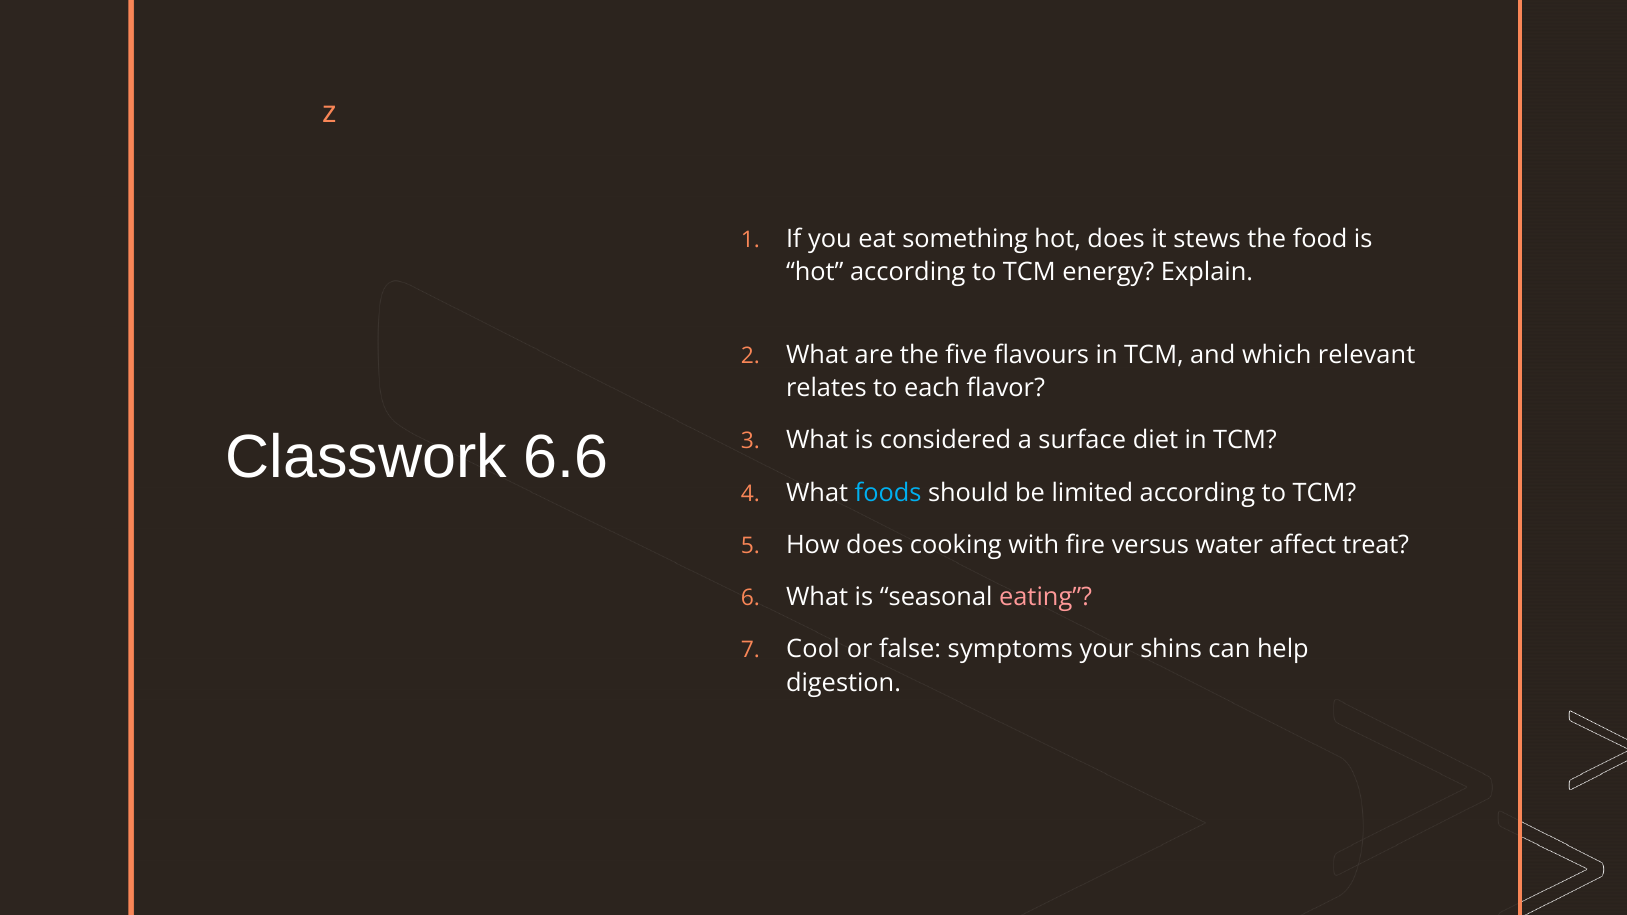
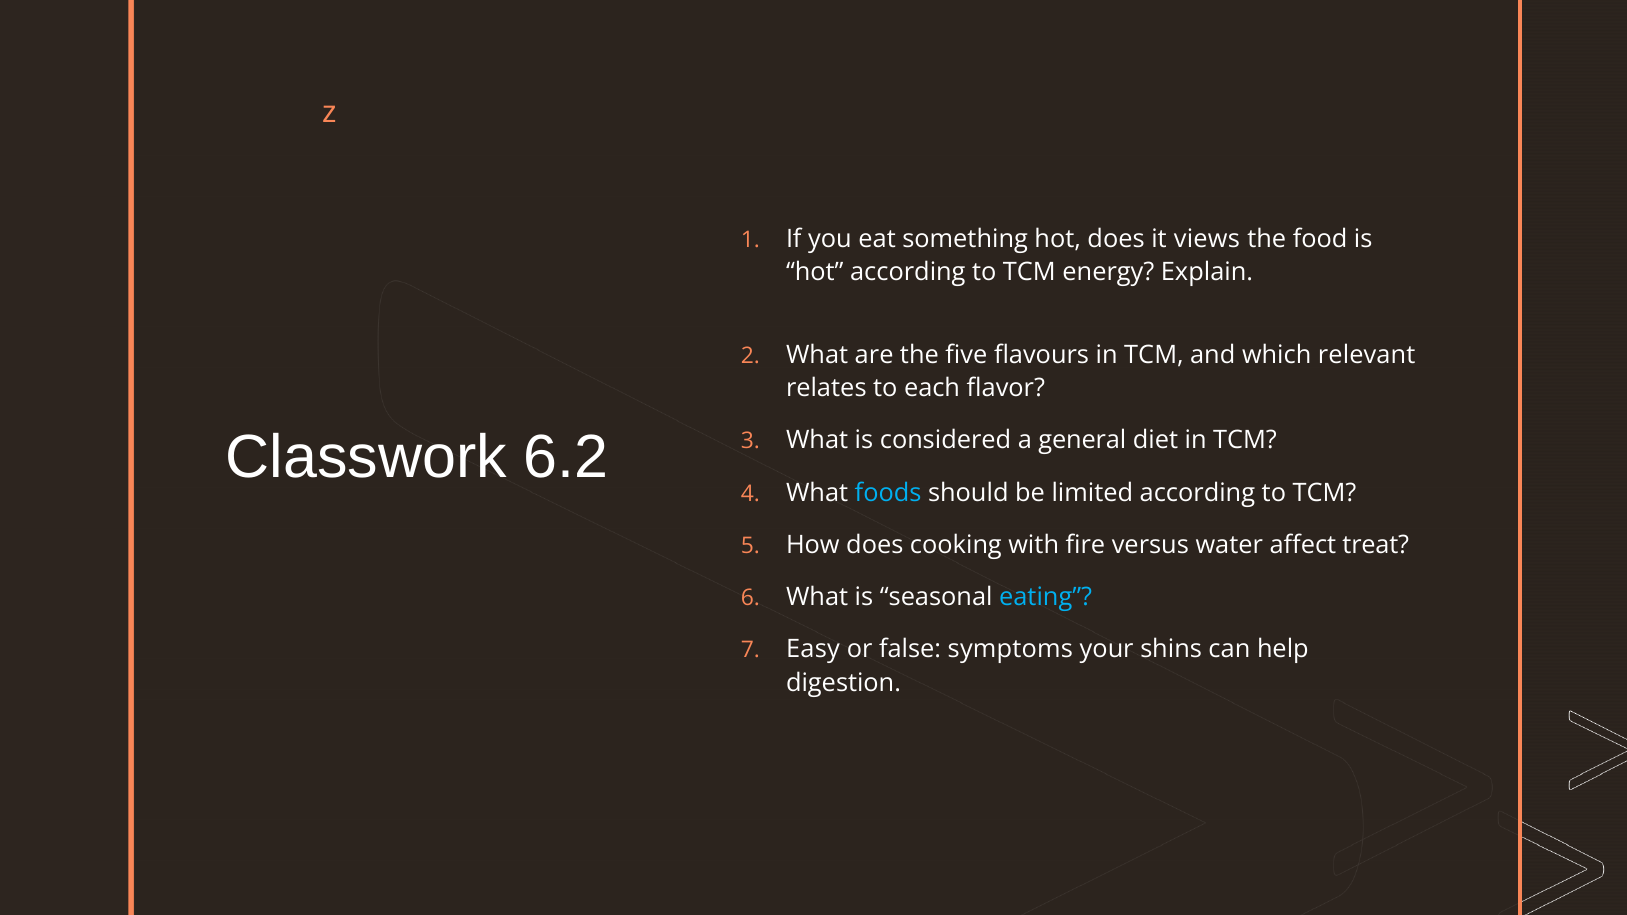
stews: stews -> views
6.6: 6.6 -> 6.2
surface: surface -> general
eating colour: pink -> light blue
Cool: Cool -> Easy
